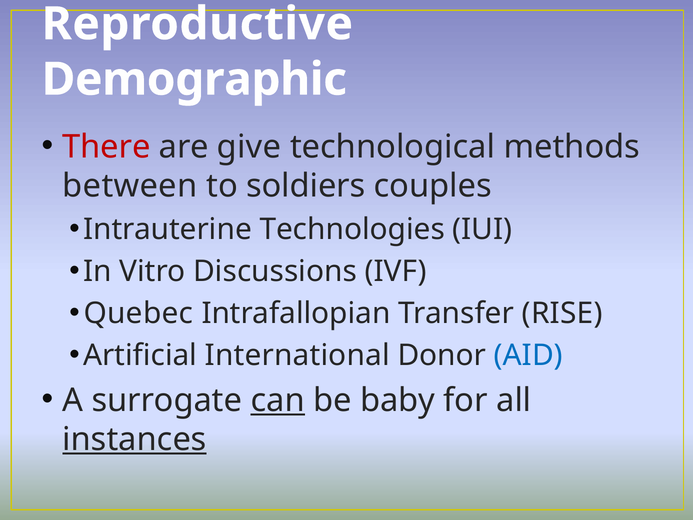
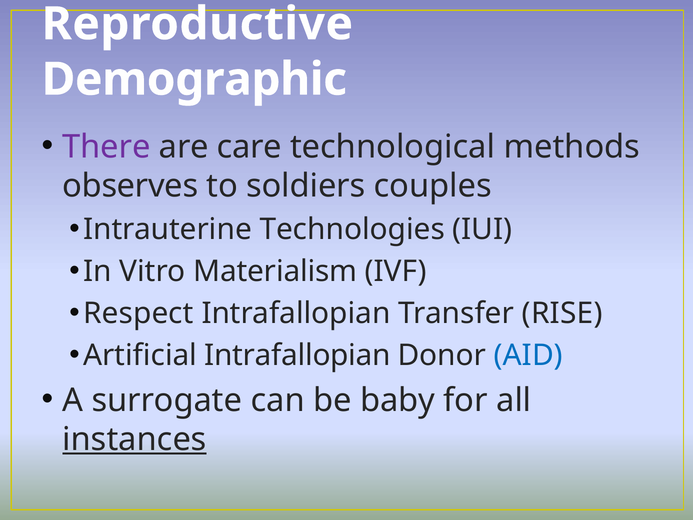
There colour: red -> purple
give: give -> care
between: between -> observes
Discussions: Discussions -> Materialism
Quebec: Quebec -> Respect
Artificial International: International -> Intrafallopian
can underline: present -> none
